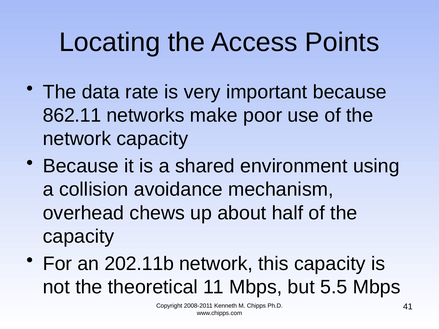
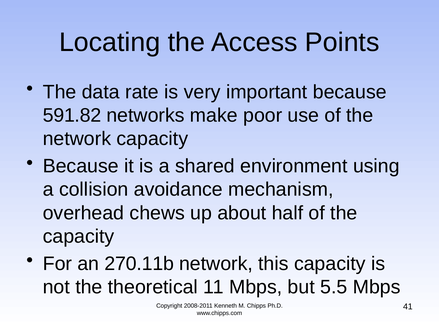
862.11: 862.11 -> 591.82
202.11b: 202.11b -> 270.11b
